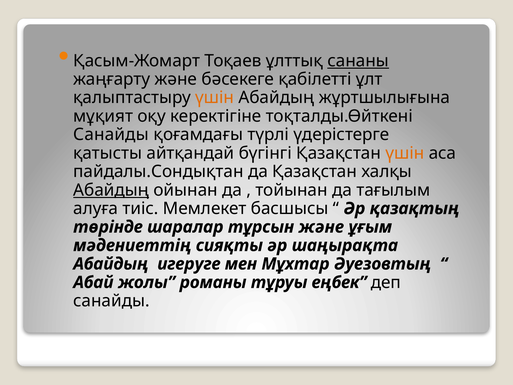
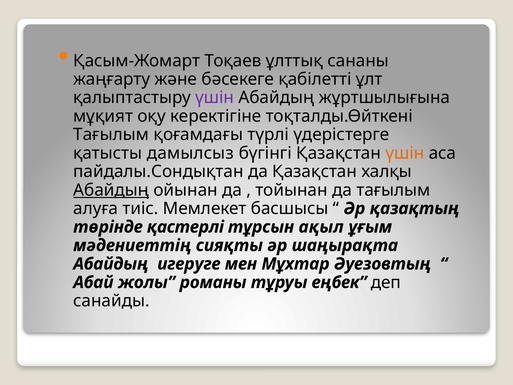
сананы underline: present -> none
үшін at (215, 98) colour: orange -> purple
Санайды at (111, 135): Санайды -> Тағылым
айтқандай: айтқандай -> дамылсыз
шаралар: шаралар -> қастерлі
тұрсын және: және -> ақыл
